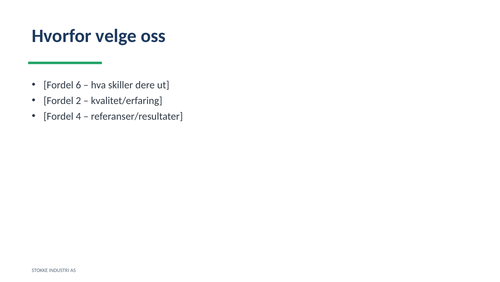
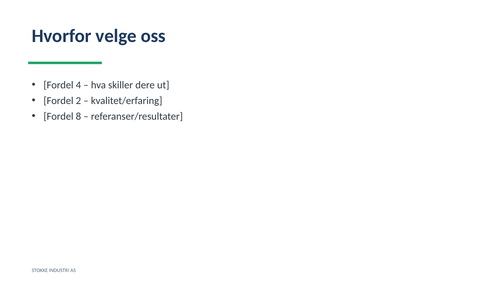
6: 6 -> 4
4: 4 -> 8
